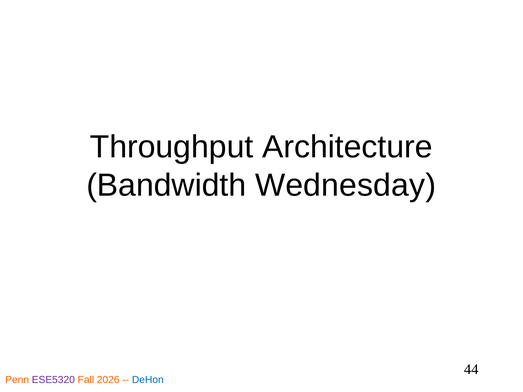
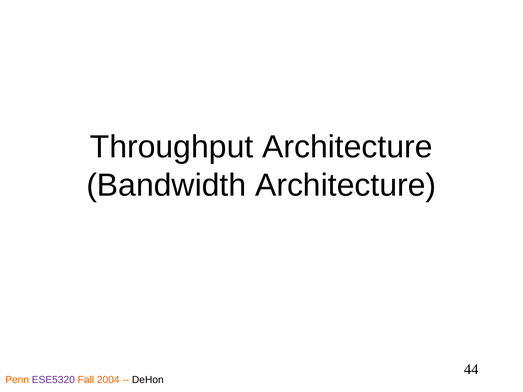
Bandwidth Wednesday: Wednesday -> Architecture
2026: 2026 -> 2004
DeHon colour: blue -> black
